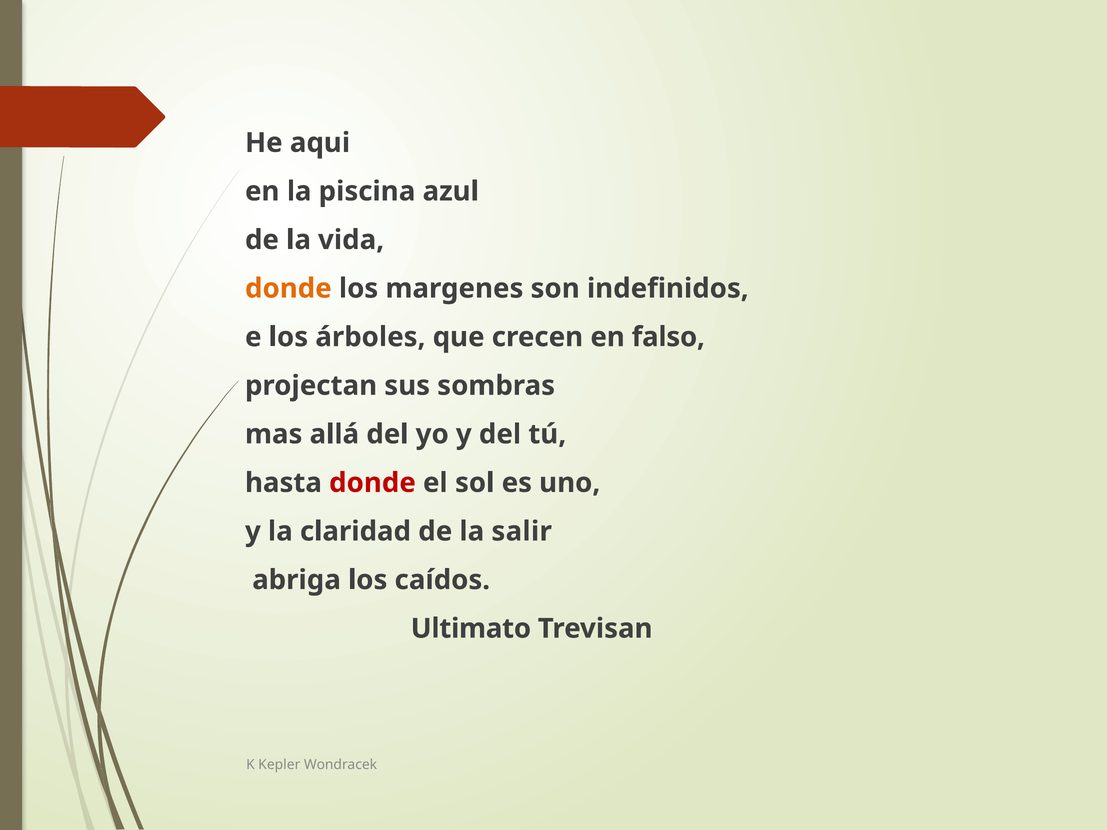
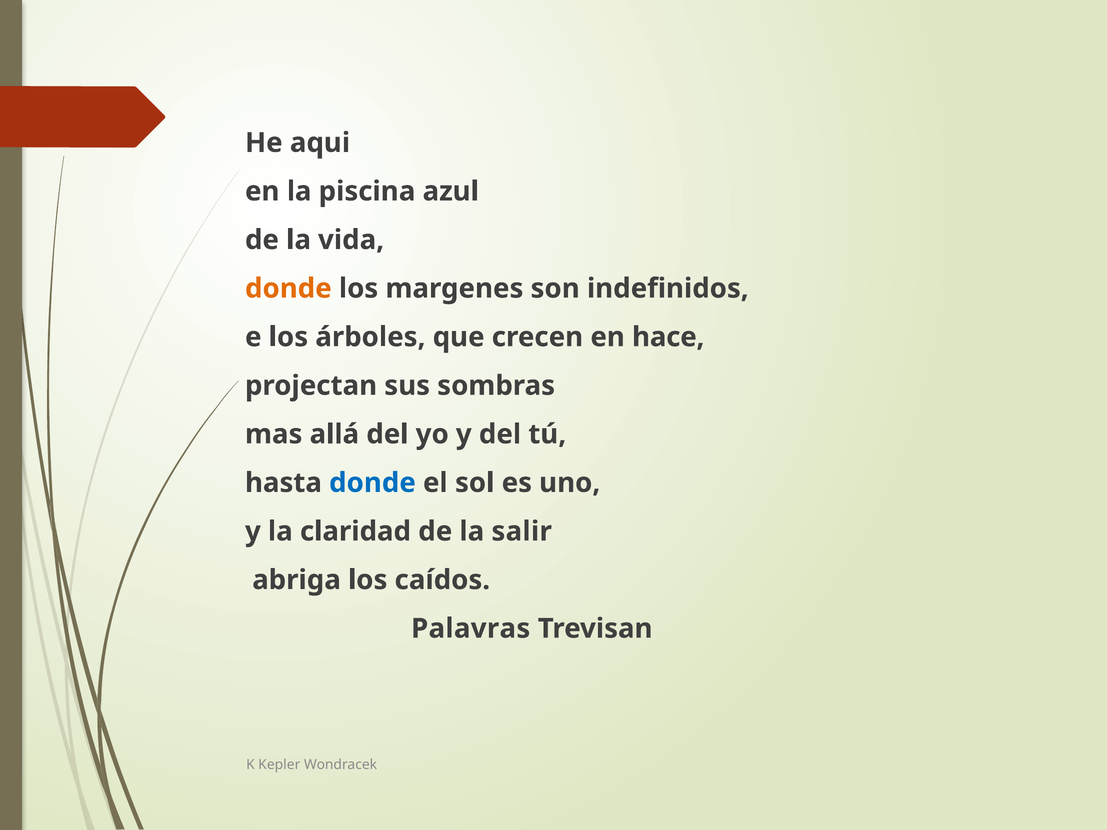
falso: falso -> hace
donde at (372, 483) colour: red -> blue
Ultimato: Ultimato -> Palavras
